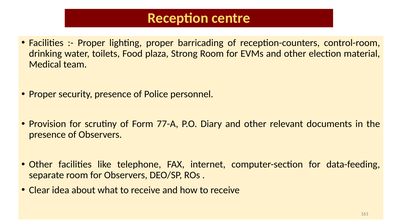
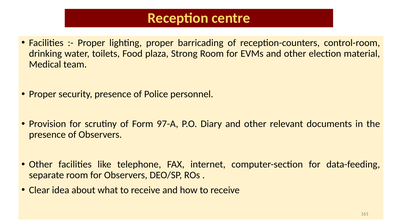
77-A: 77-A -> 97-A
